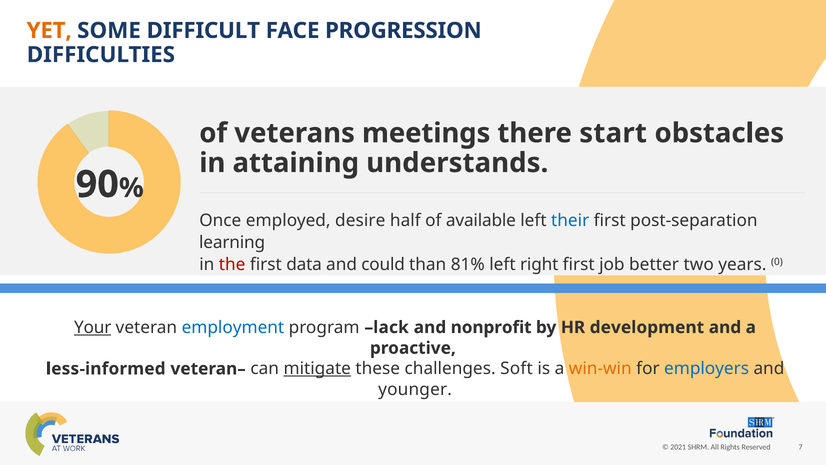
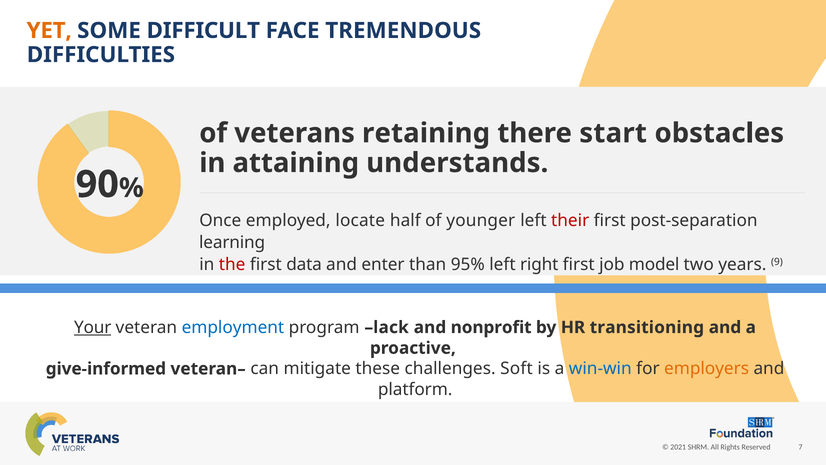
PROGRESSION: PROGRESSION -> TREMENDOUS
meetings: meetings -> retaining
desire: desire -> locate
available: available -> younger
their colour: blue -> red
could: could -> enter
81%: 81% -> 95%
better: better -> model
0: 0 -> 9
development: development -> transitioning
less-informed: less-informed -> give-informed
mitigate underline: present -> none
win-win colour: orange -> blue
employers colour: blue -> orange
younger: younger -> platform
